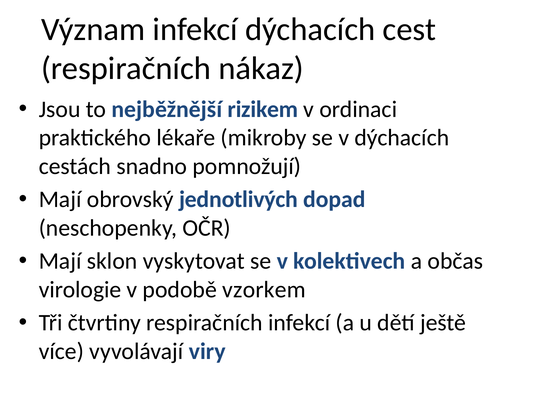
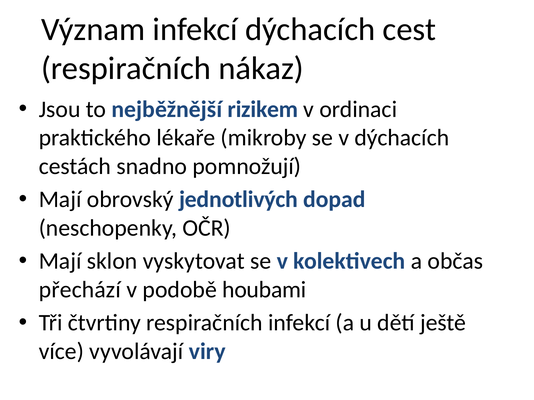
virologie: virologie -> přechází
vzorkem: vzorkem -> houbami
